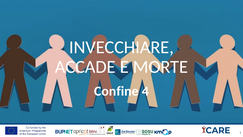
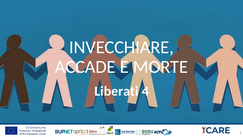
Confine: Confine -> Liberati
